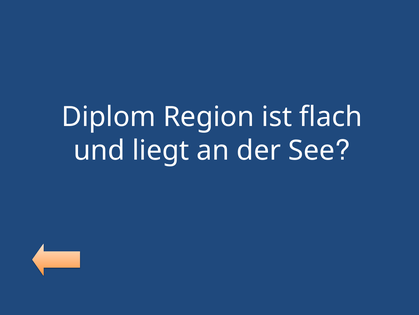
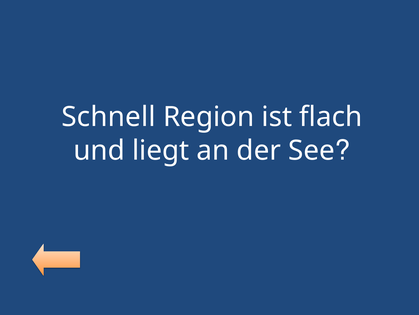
Diplom: Diplom -> Schnell
